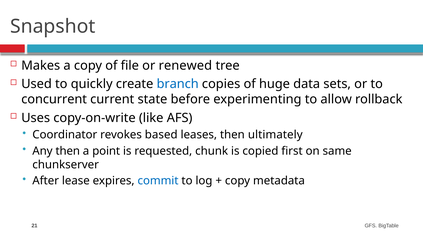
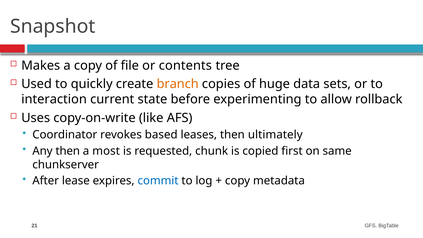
renewed: renewed -> contents
branch colour: blue -> orange
concurrent: concurrent -> interaction
point: point -> most
